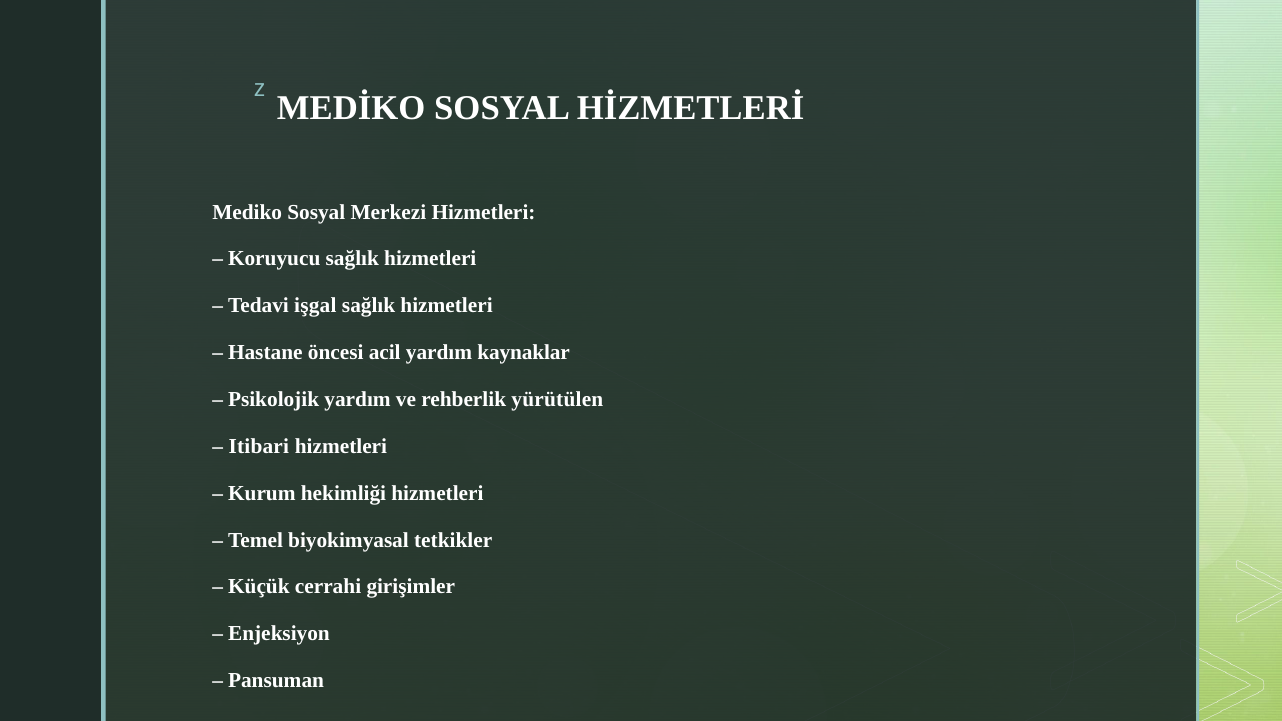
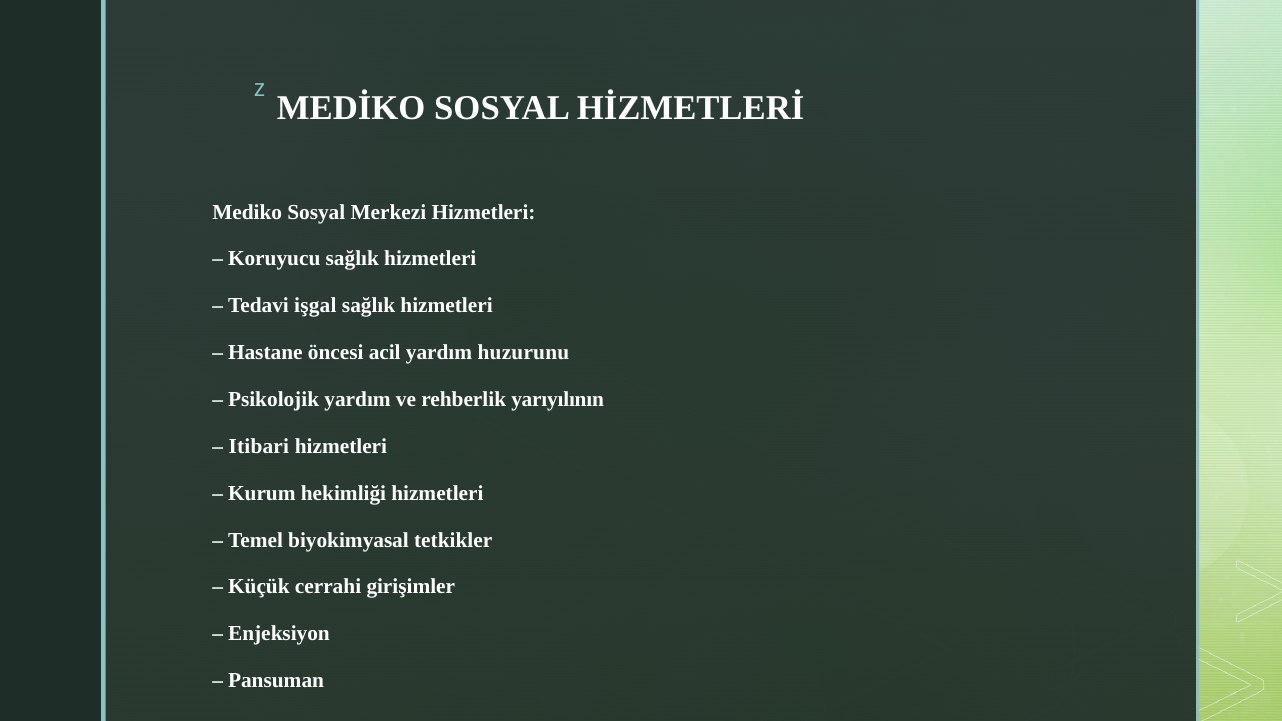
kaynaklar: kaynaklar -> huzurunu
yürütülen: yürütülen -> yarıyılının
